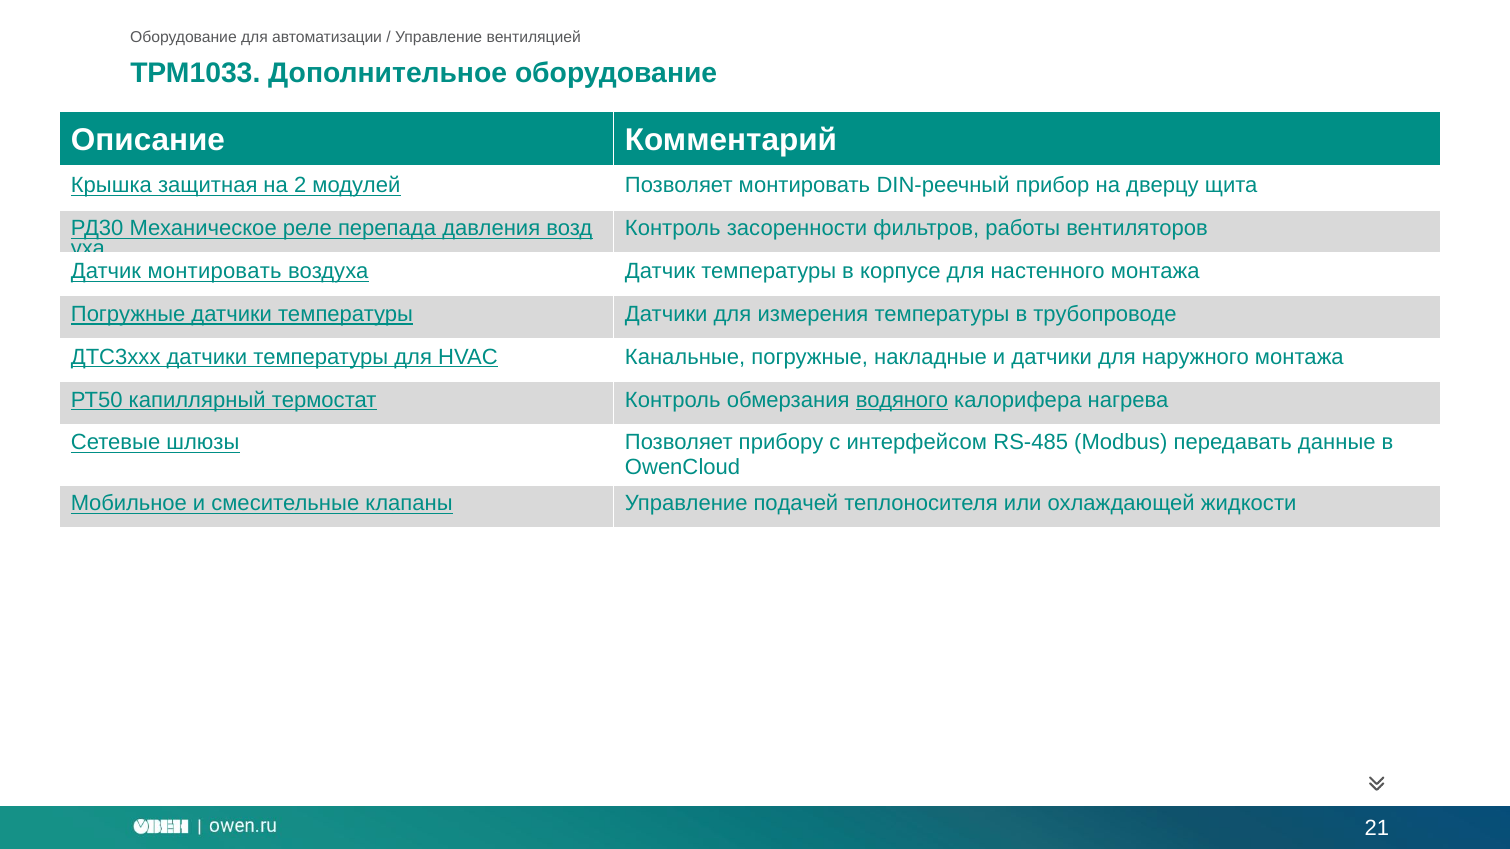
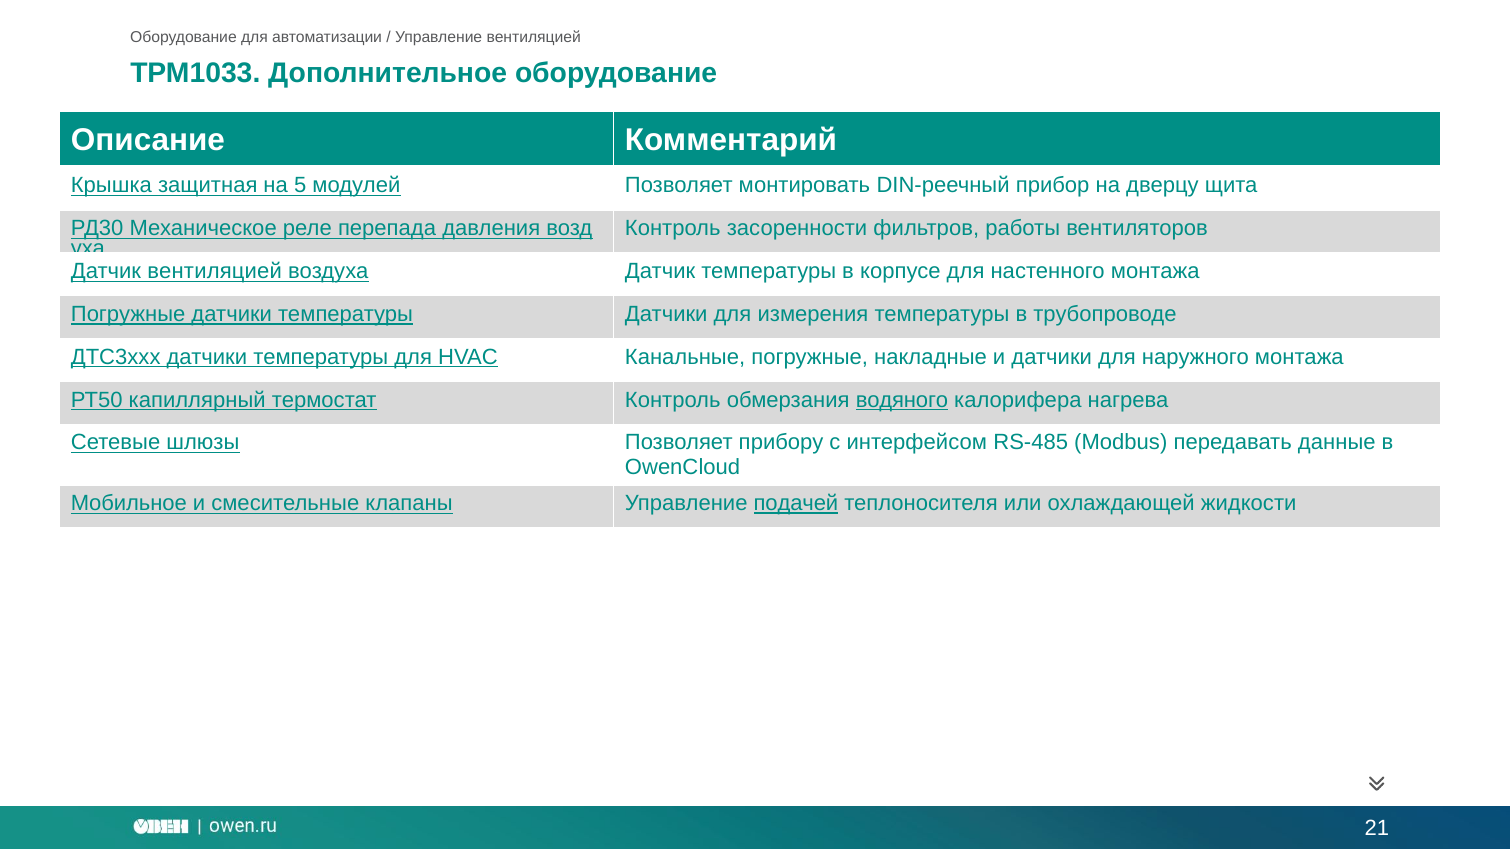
2: 2 -> 5
Датчик монтировать: монтировать -> вентиляцией
подачей underline: none -> present
